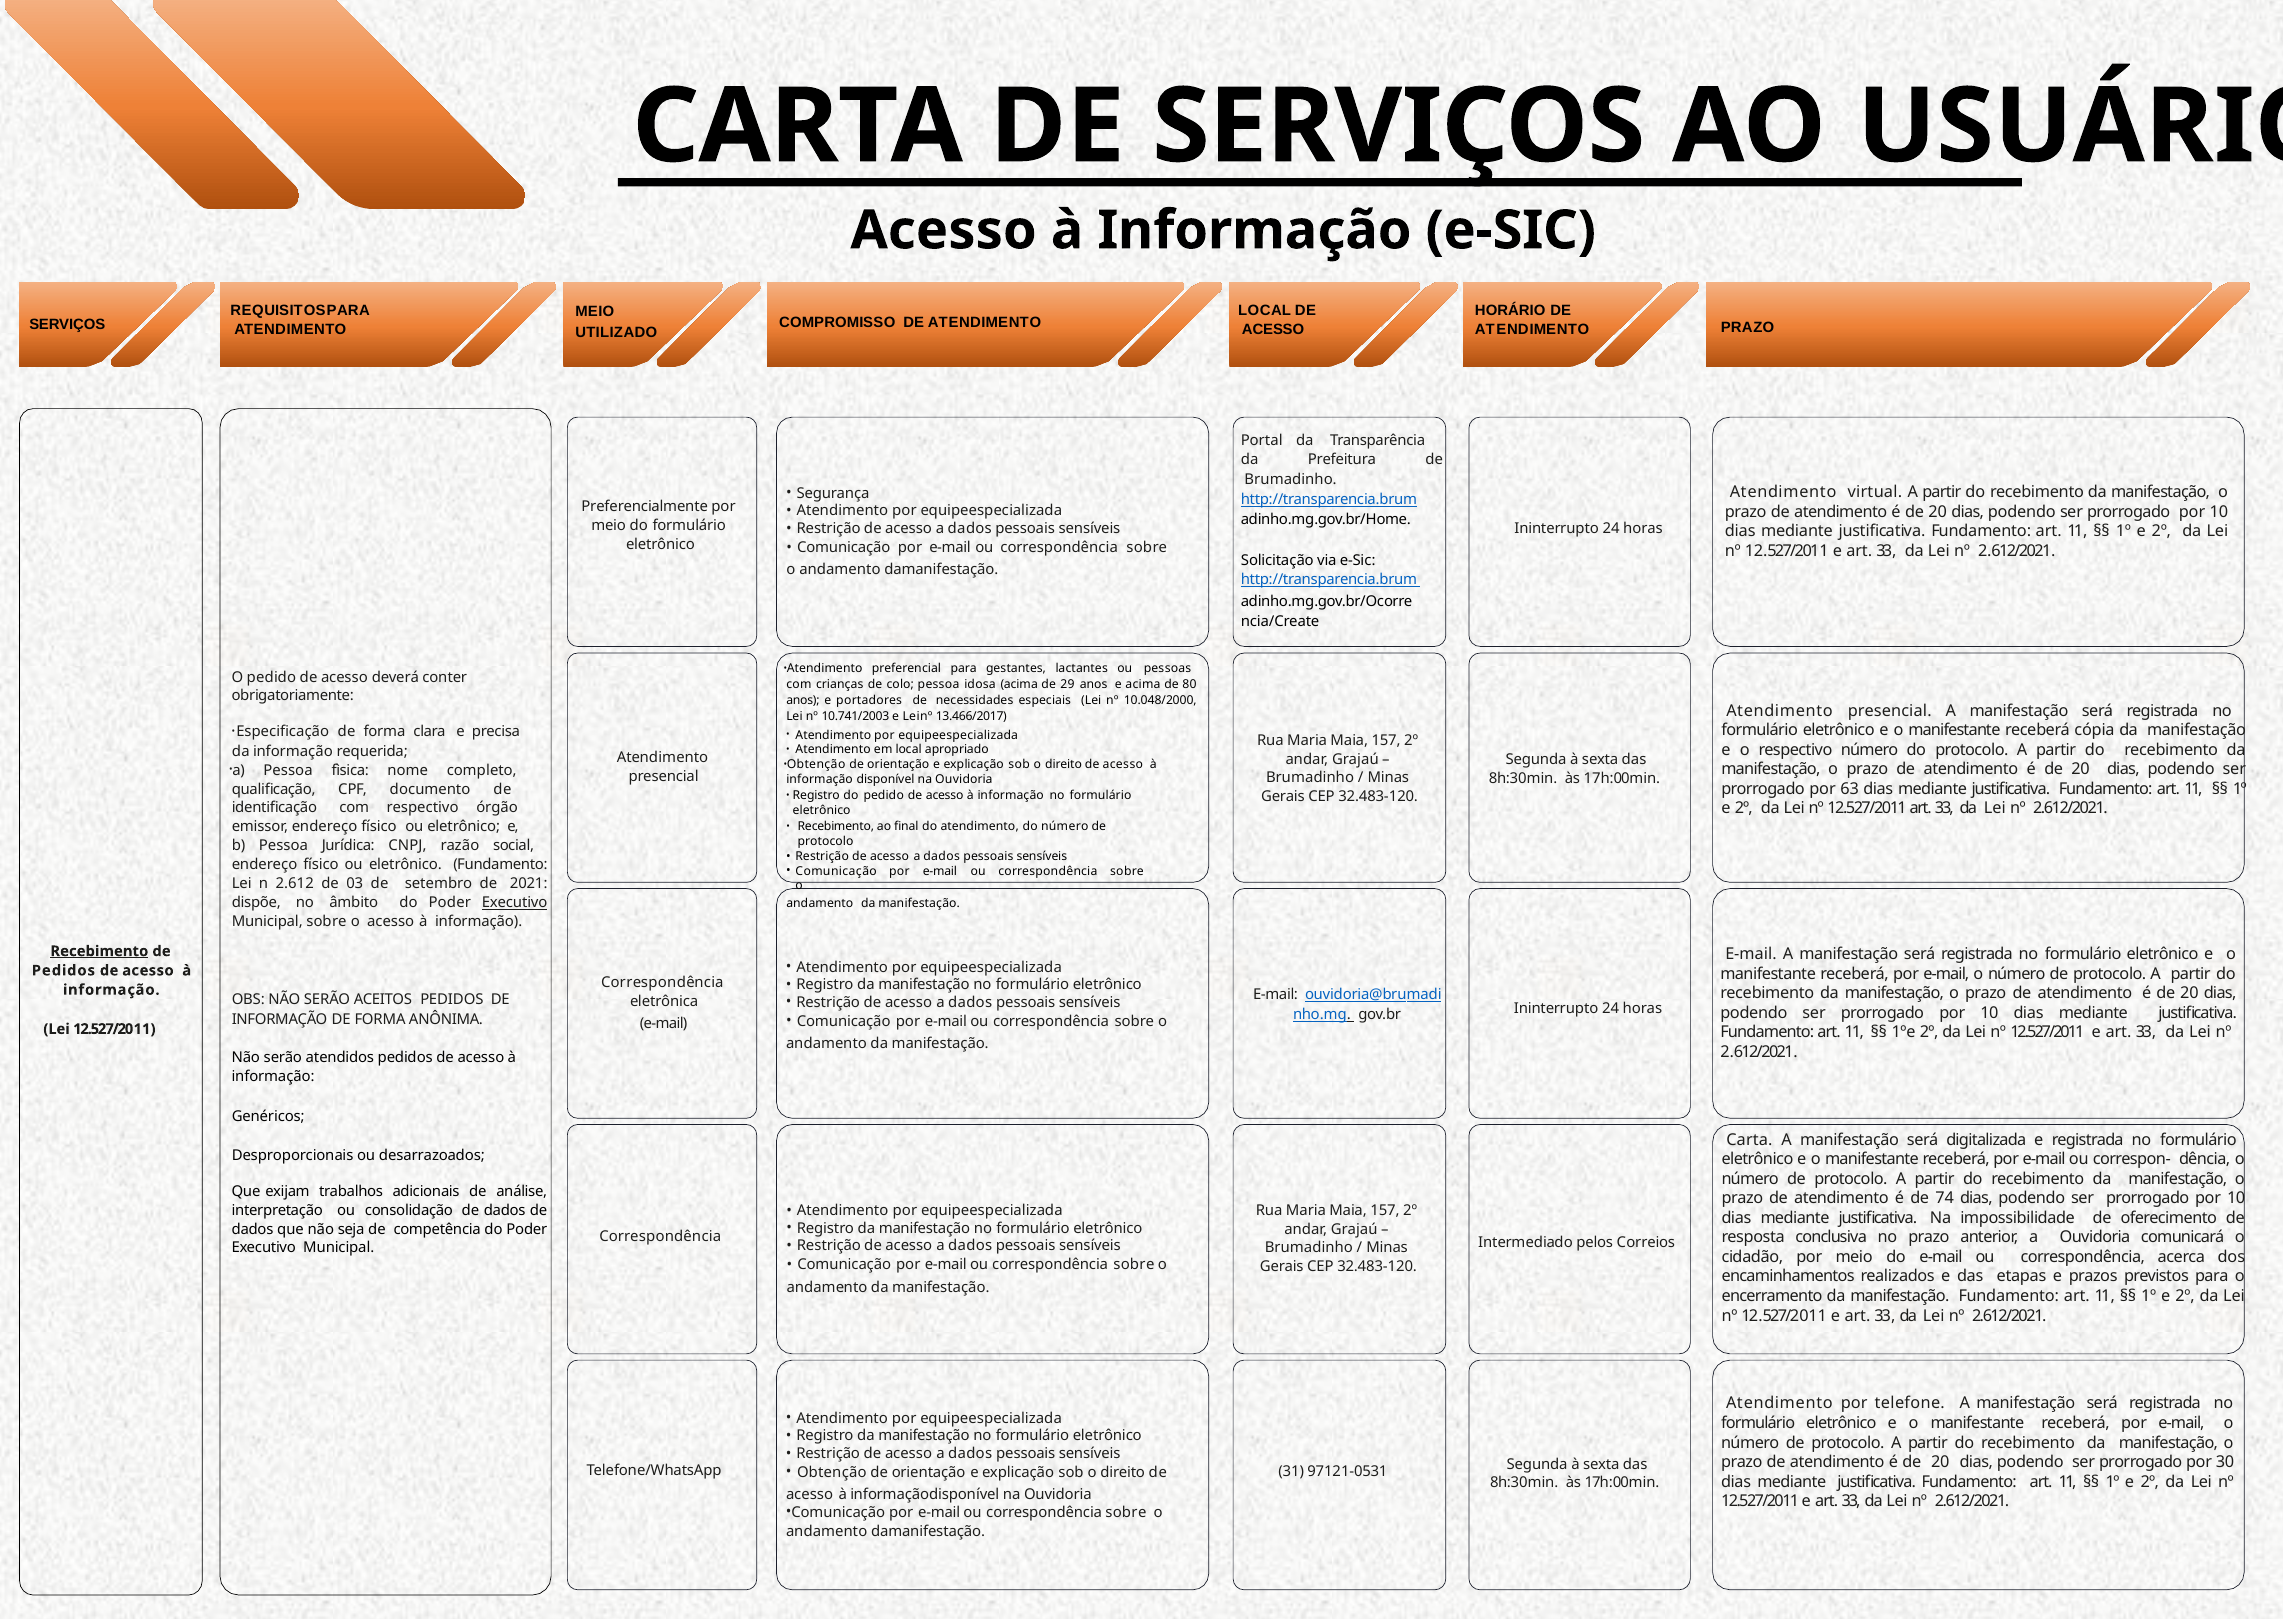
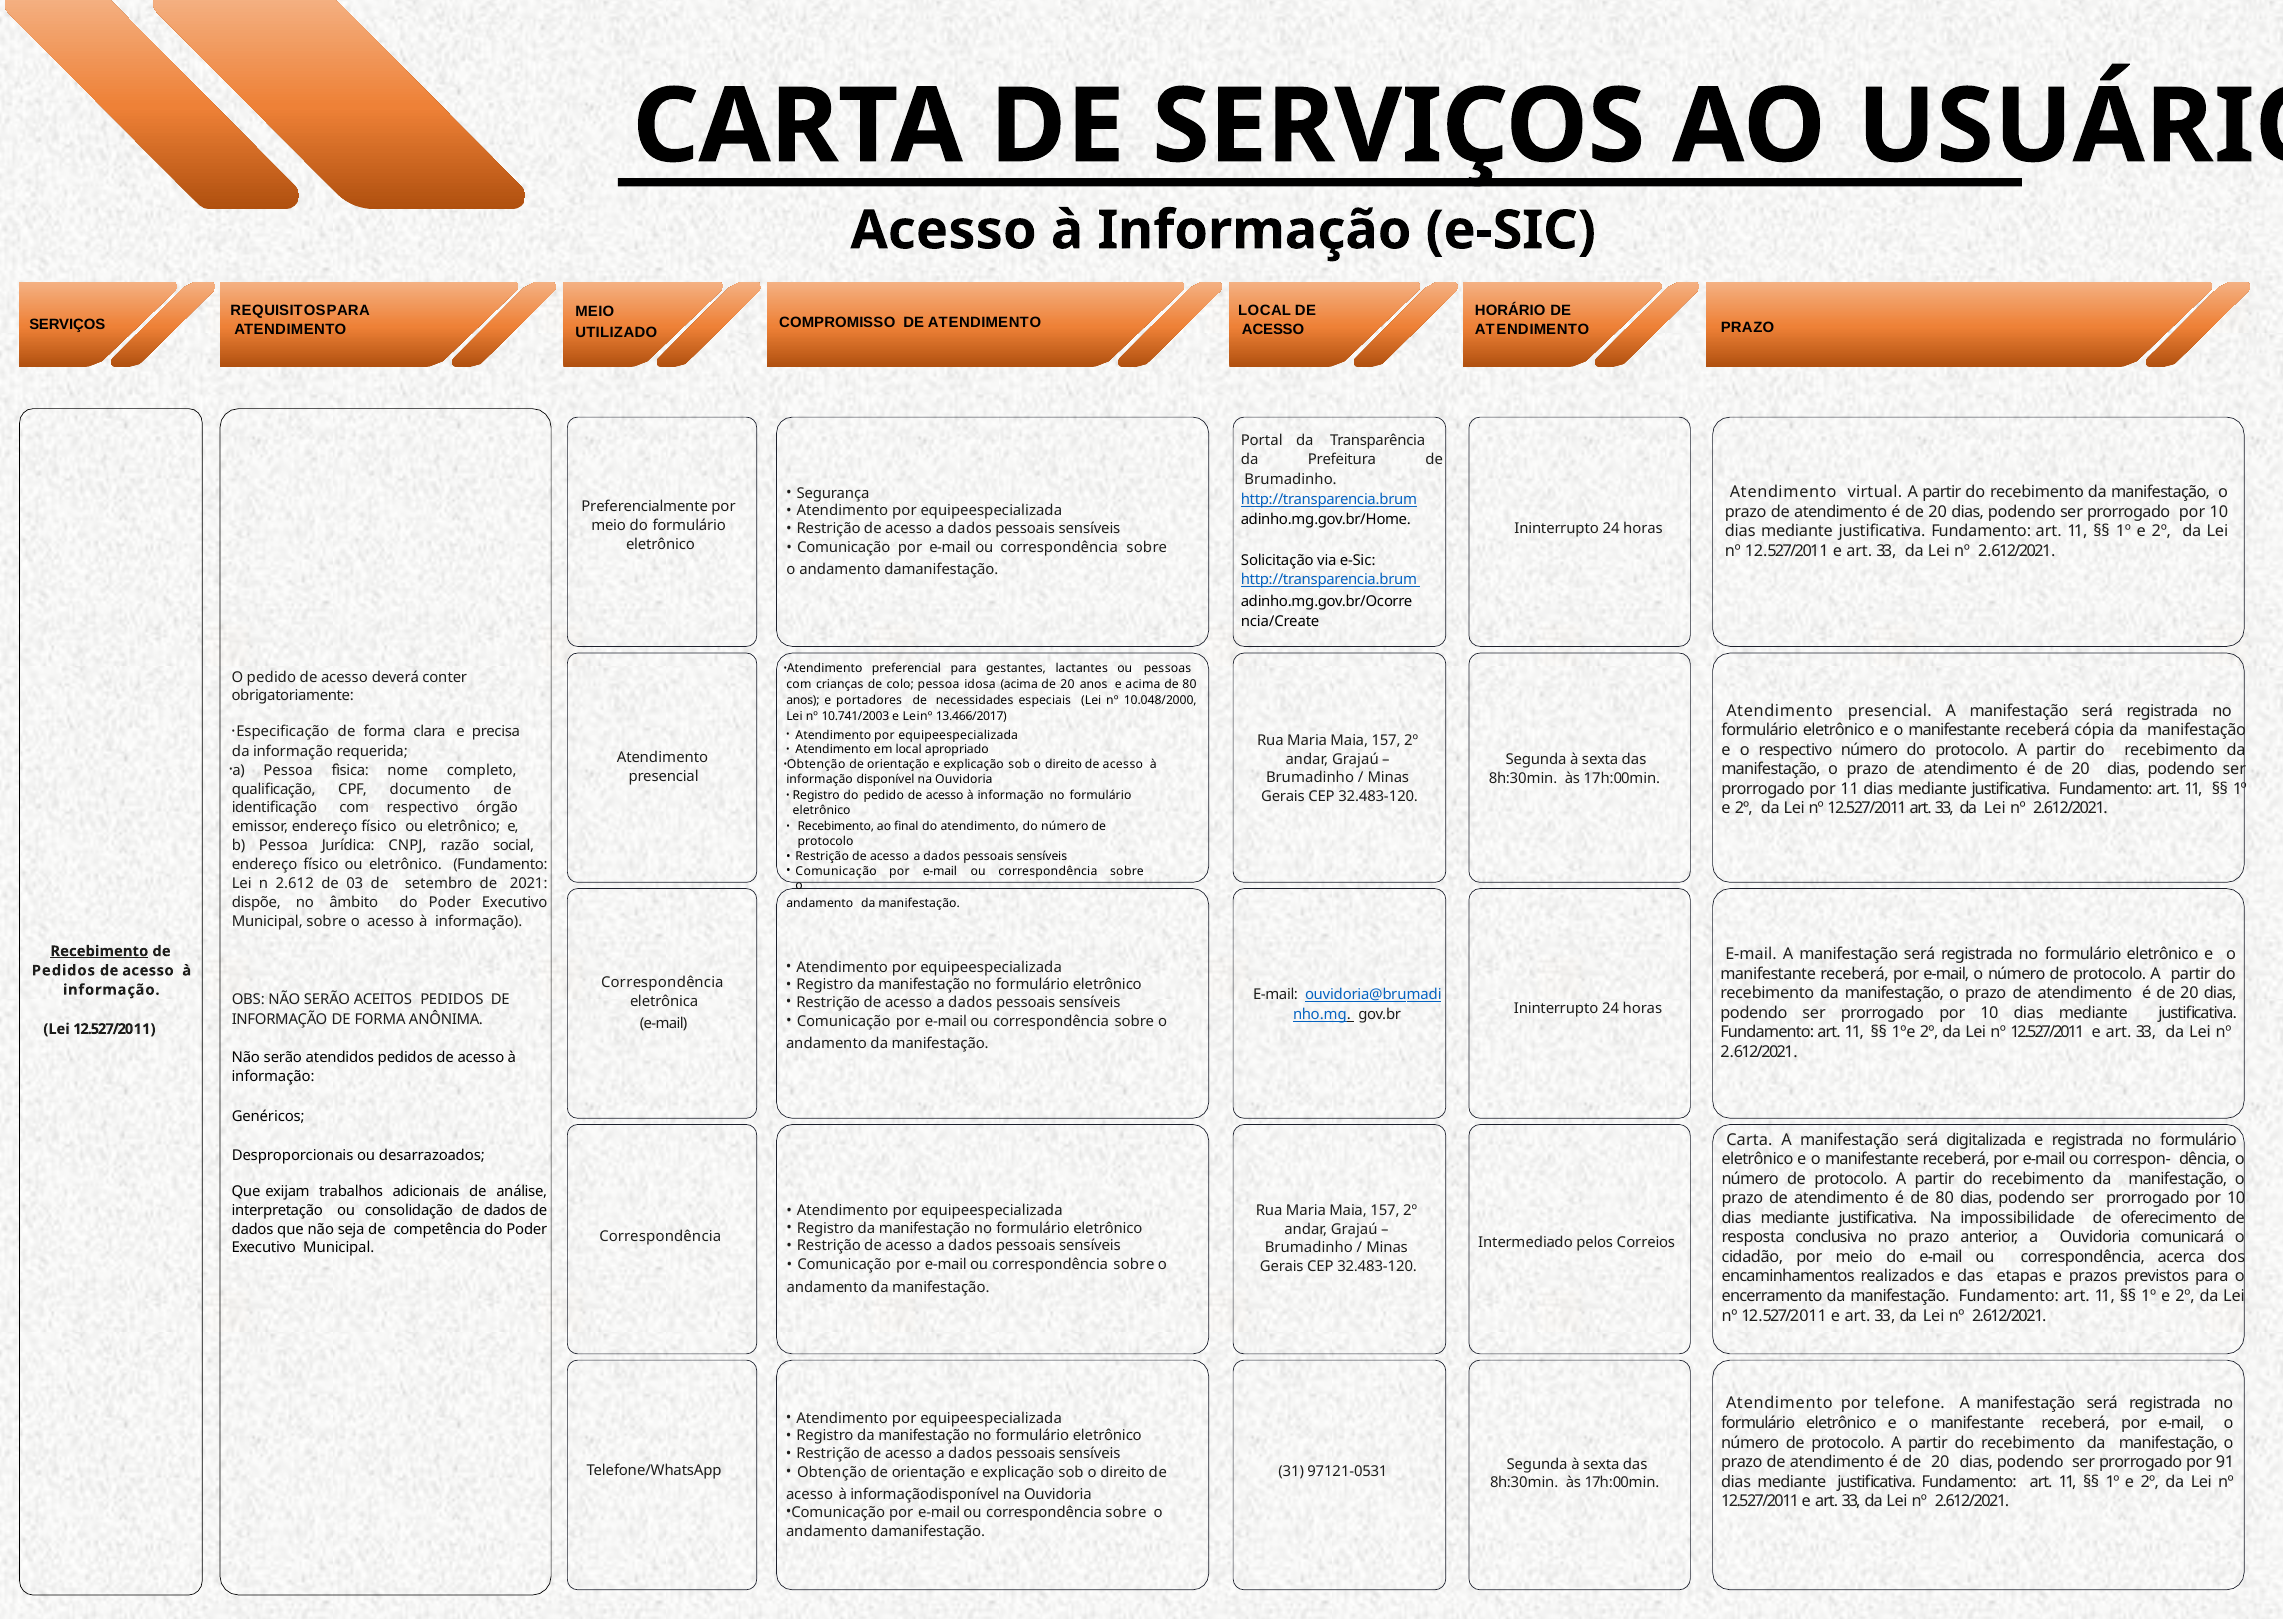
acima de 29: 29 -> 20
por 63: 63 -> 11
Executivo at (515, 902) underline: present -> none
é de 74: 74 -> 80
30: 30 -> 91
